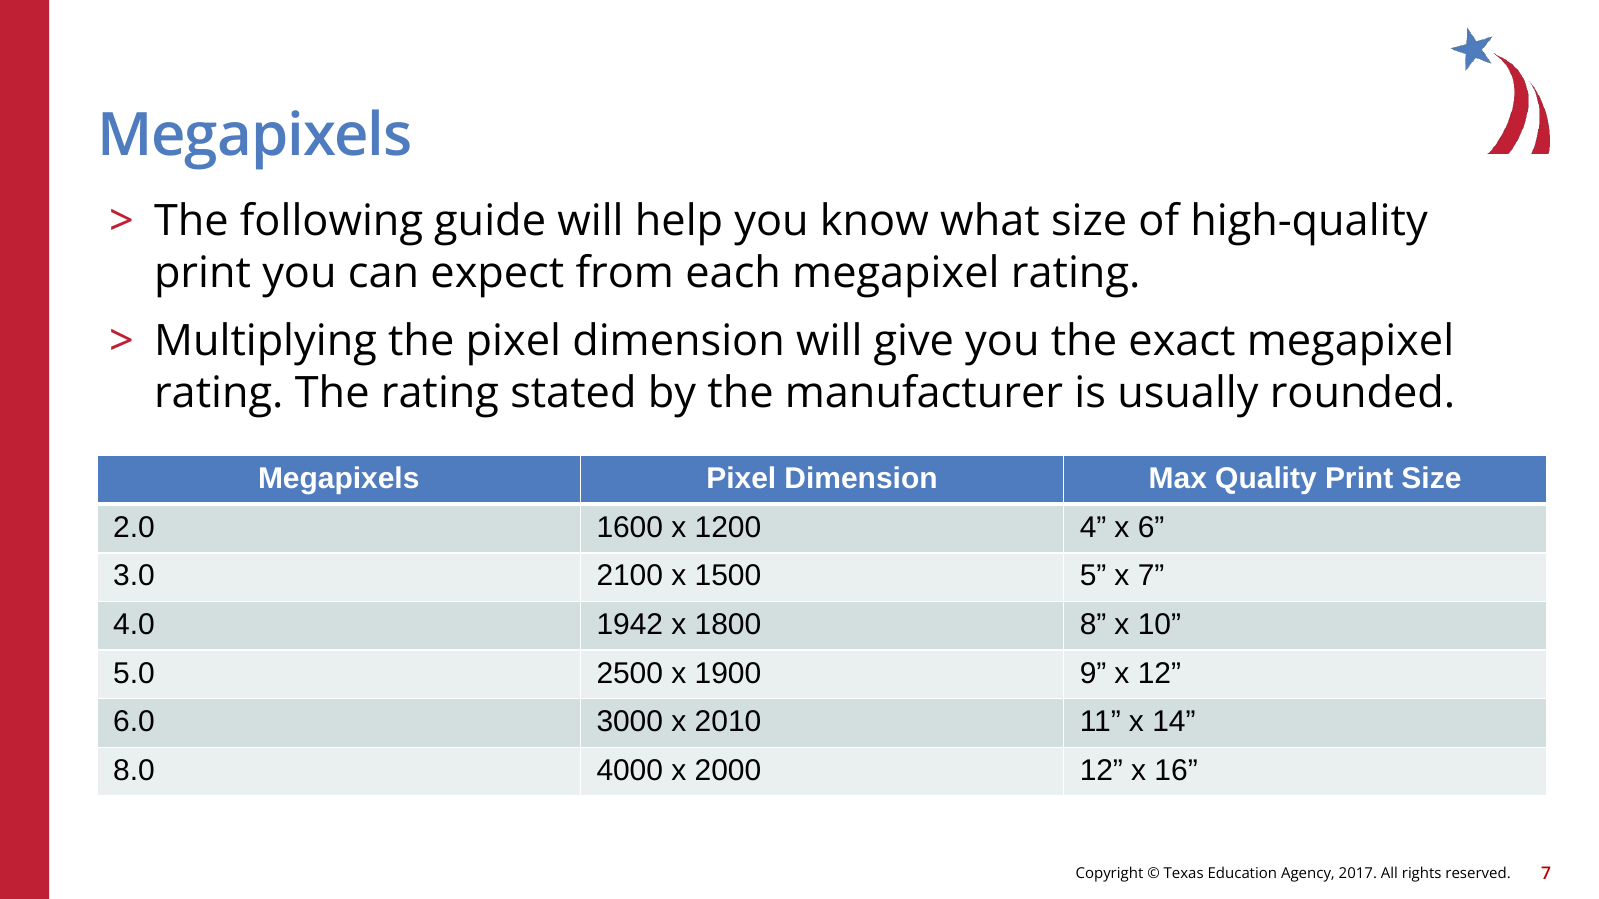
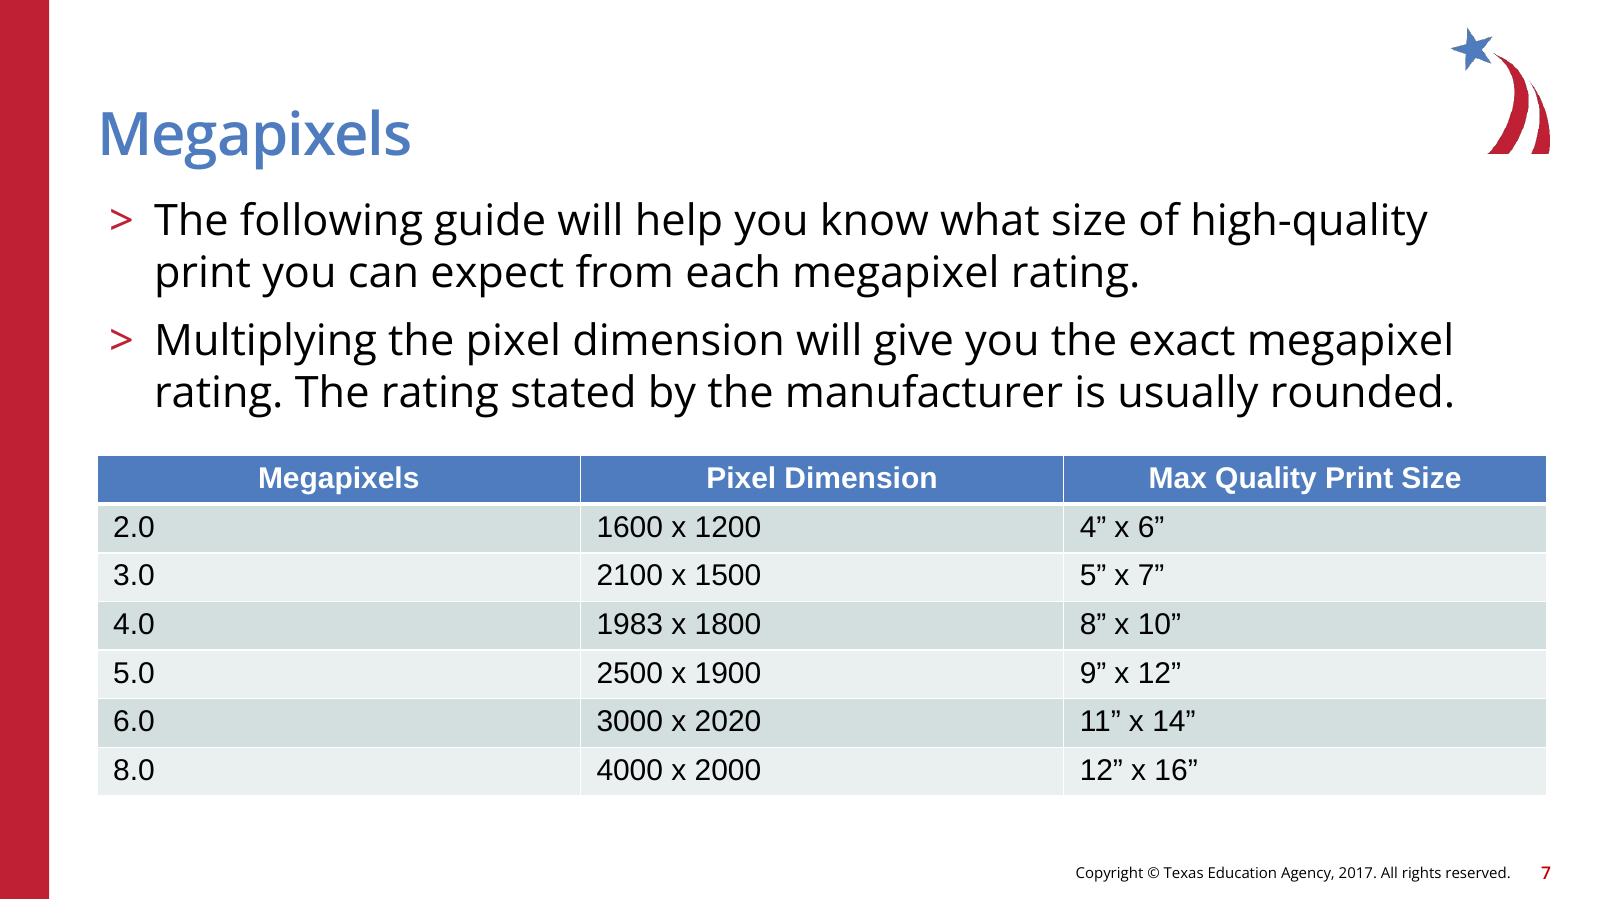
1942: 1942 -> 1983
2010: 2010 -> 2020
